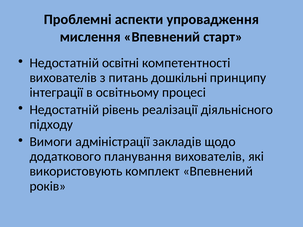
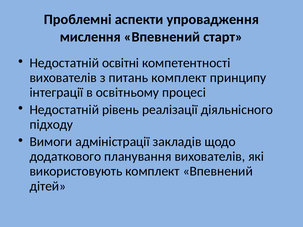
питань дошкільні: дошкільні -> комплект
років: років -> дітей
